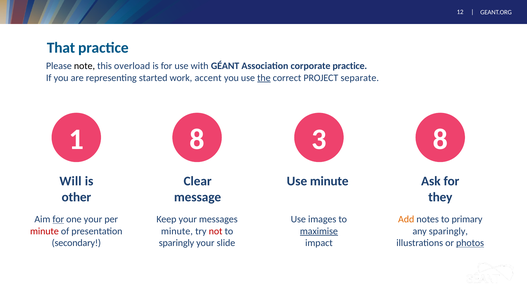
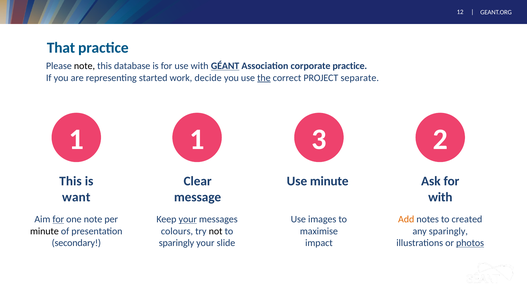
overload: overload -> database
GÉANT underline: none -> present
accent: accent -> decide
1 8: 8 -> 1
3 8: 8 -> 2
Will at (71, 182): Will -> This
other: other -> want
they at (440, 197): they -> with
one your: your -> note
your at (188, 220) underline: none -> present
primary: primary -> created
minute at (44, 231) colour: red -> black
minute at (177, 231): minute -> colours
not colour: red -> black
maximise underline: present -> none
